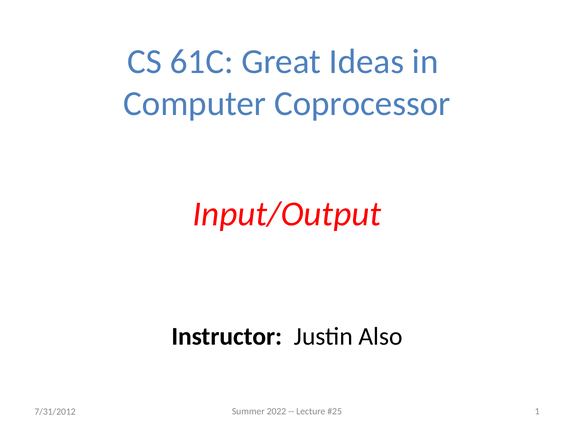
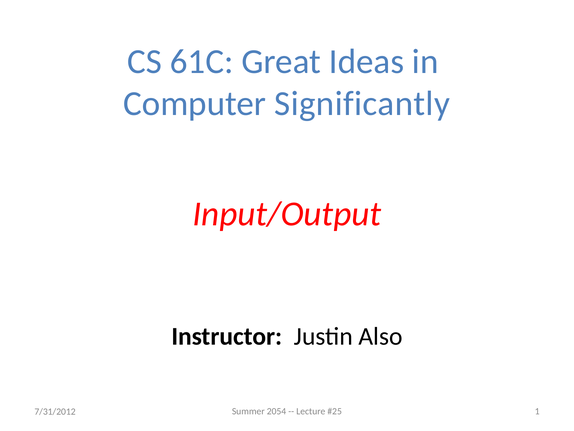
Coprocessor: Coprocessor -> Significantly
2022: 2022 -> 2054
